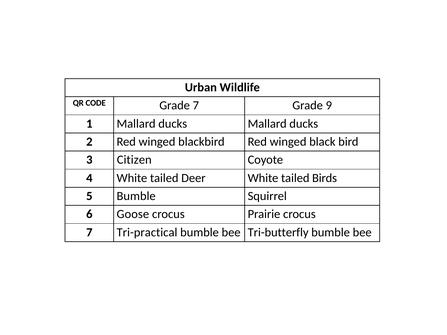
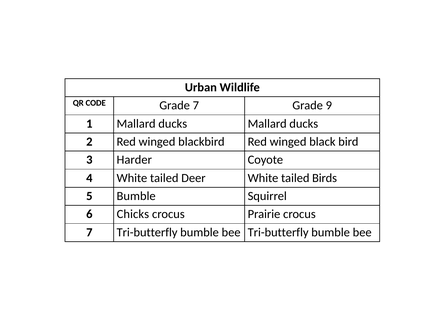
Citizen: Citizen -> Harder
Goose: Goose -> Chicks
7 Tri-practical: Tri-practical -> Tri-butterfly
